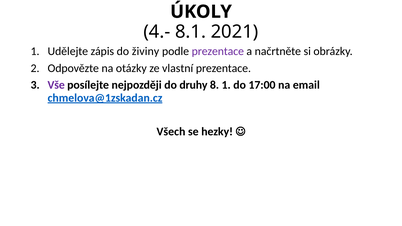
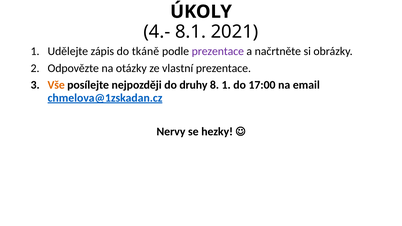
živiny: živiny -> tkáně
Vše colour: purple -> orange
Všech: Všech -> Nervy
